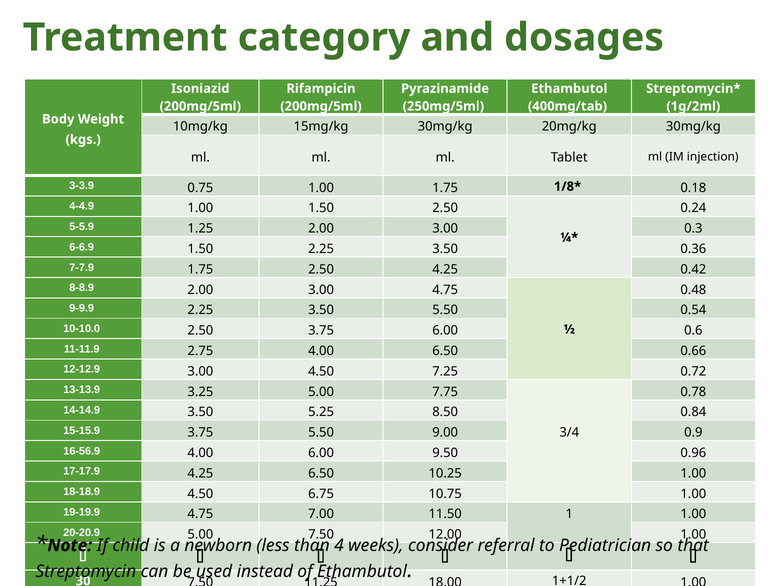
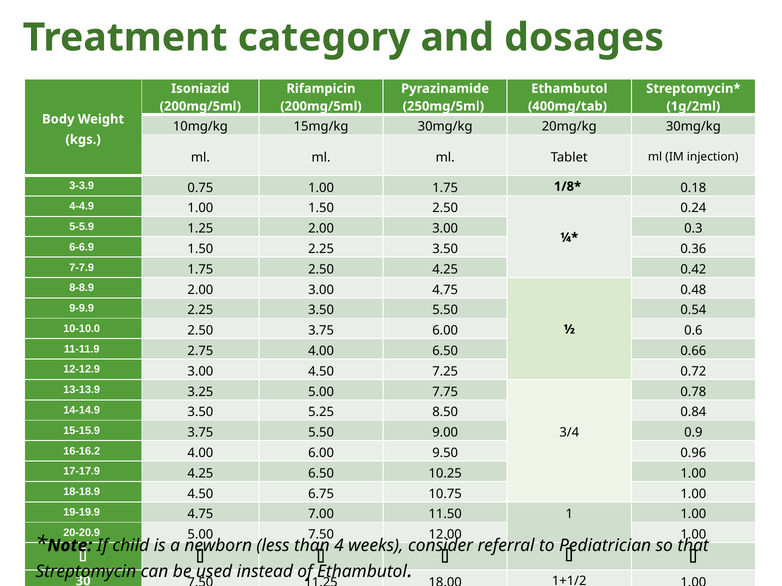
16-56.9: 16-56.9 -> 16-16.2
